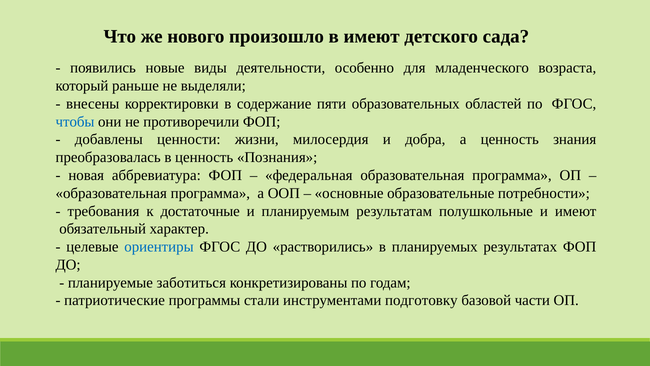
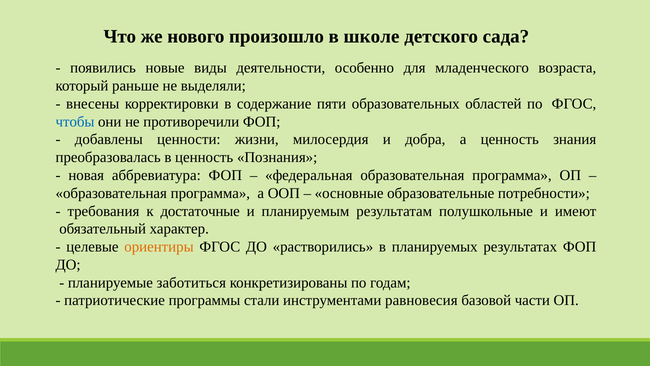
в имеют: имеют -> школе
ориентиры colour: blue -> orange
подготовку: подготовку -> равновесия
